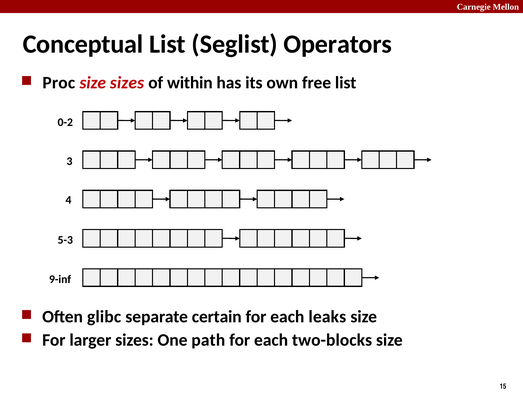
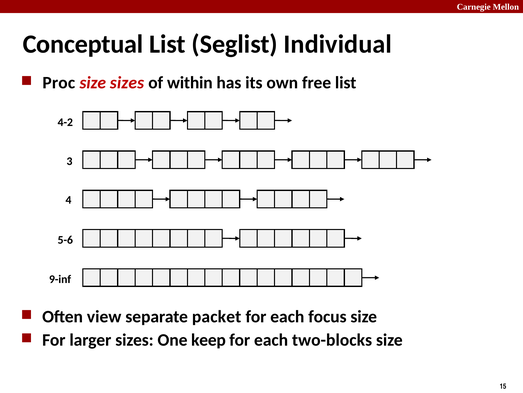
Operators: Operators -> Individual
0-2: 0-2 -> 4-2
5-3: 5-3 -> 5-6
glibc: glibc -> view
certain: certain -> packet
leaks: leaks -> focus
path: path -> keep
